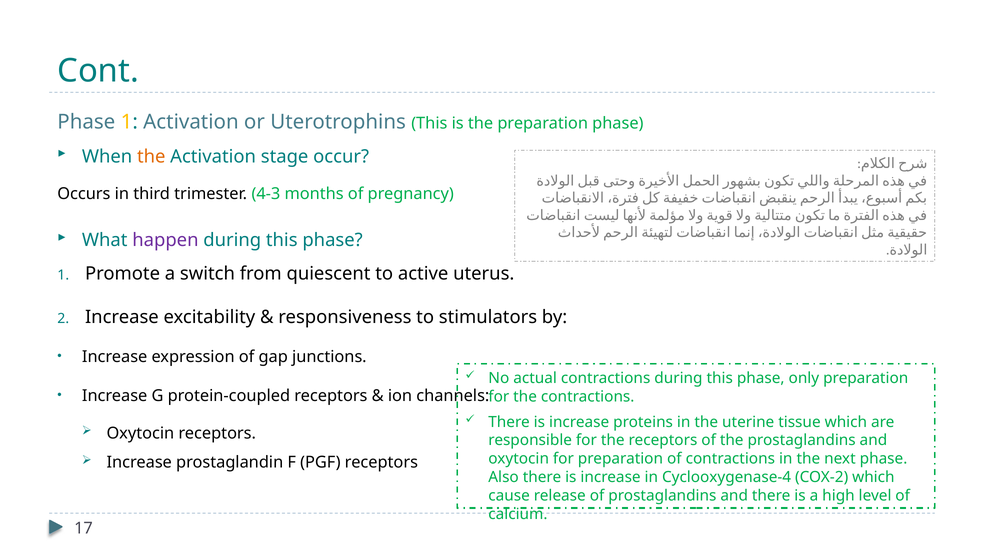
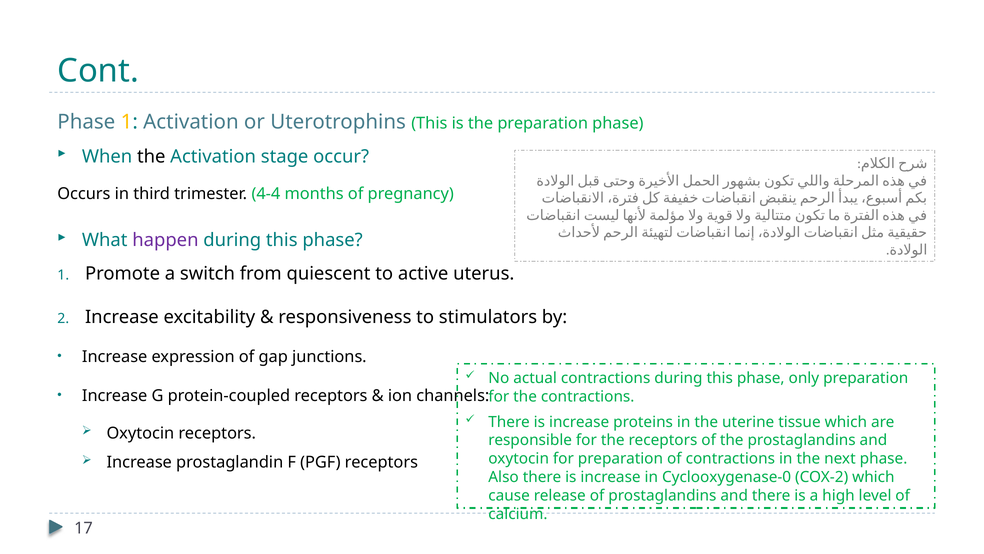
the at (151, 156) colour: orange -> black
4-3: 4-3 -> 4-4
Cyclooxygenase-4: Cyclooxygenase-4 -> Cyclooxygenase-0
